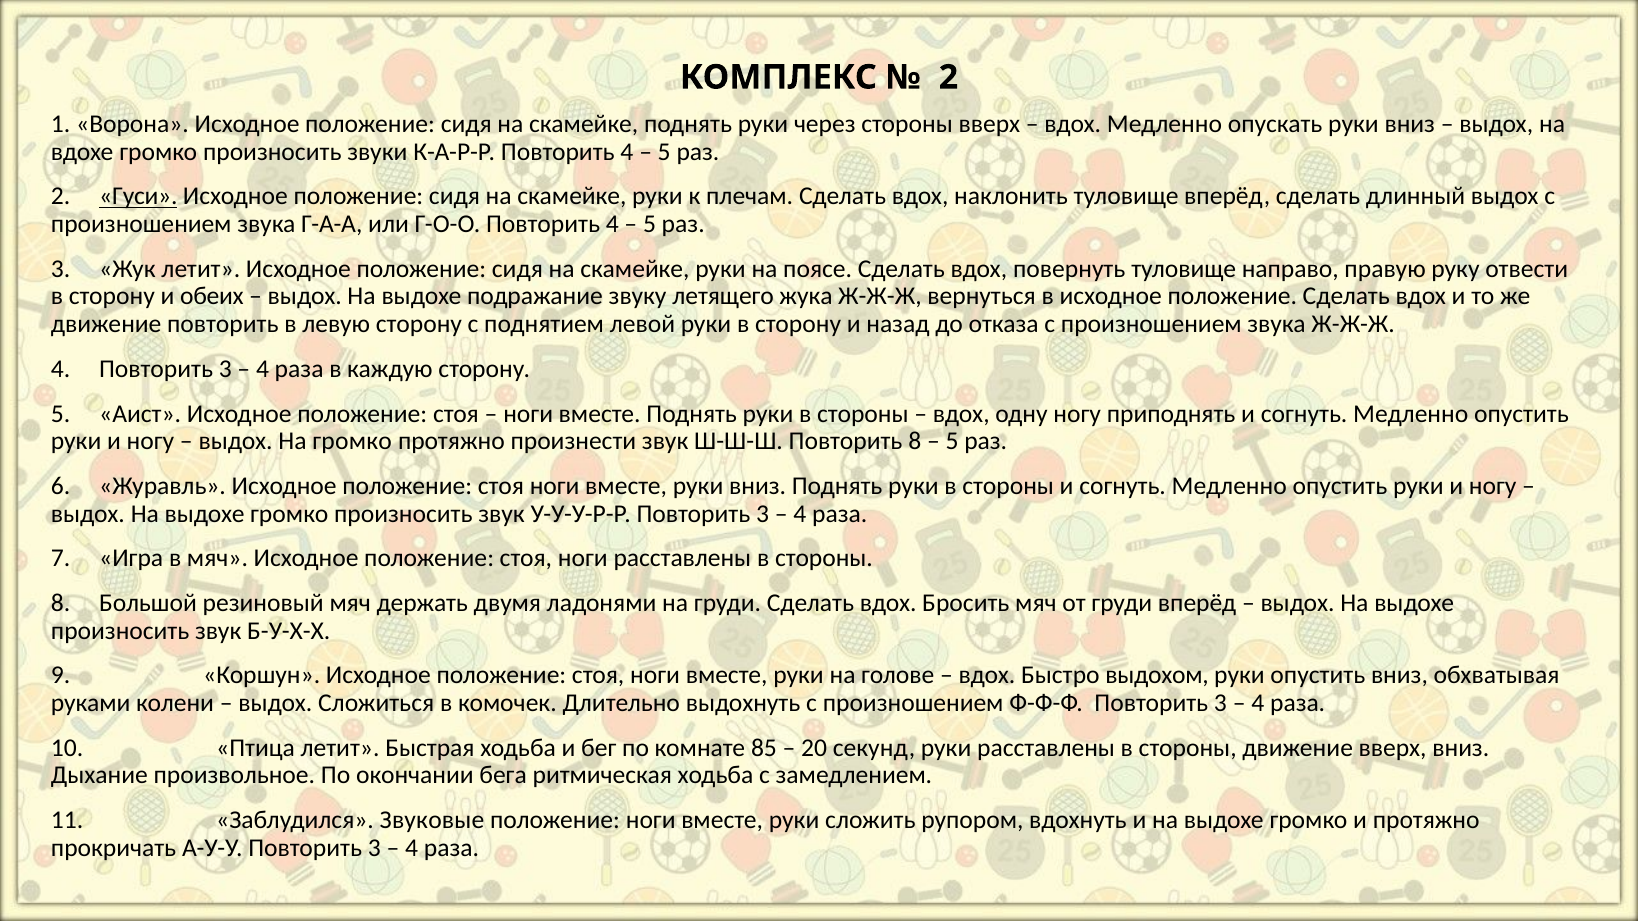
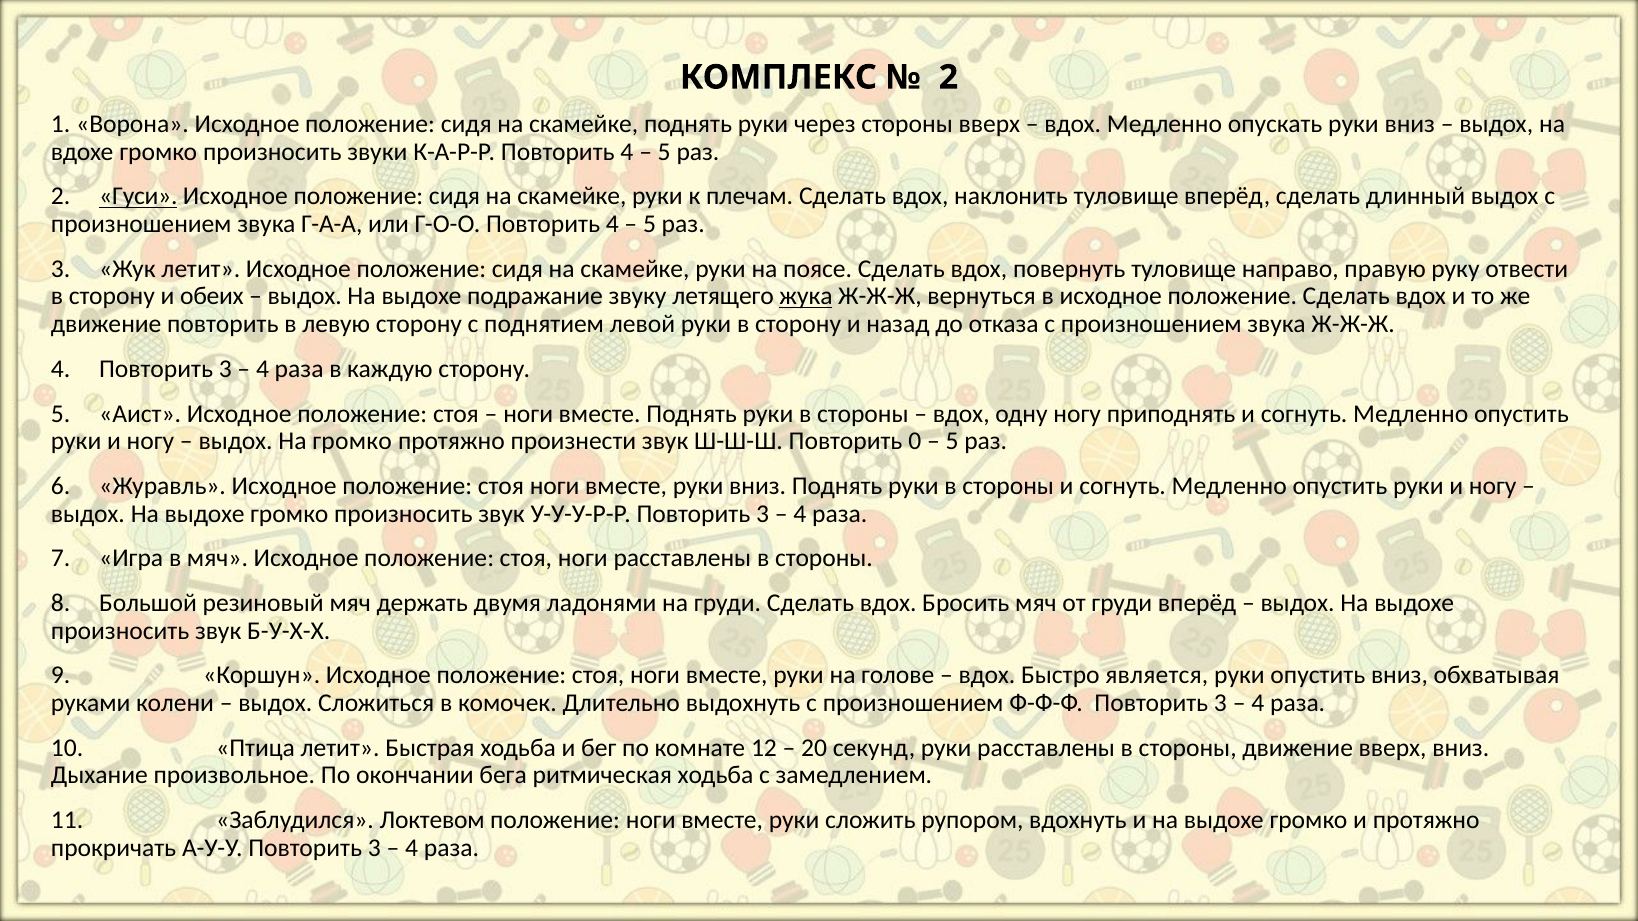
жука underline: none -> present
Повторить 8: 8 -> 0
выдохом: выдохом -> является
85: 85 -> 12
Звуковые: Звуковые -> Локтевом
